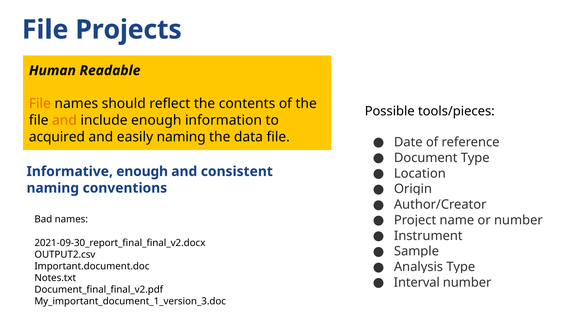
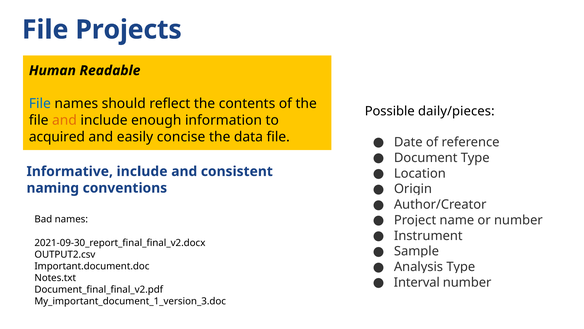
File at (40, 104) colour: orange -> blue
tools/pieces: tools/pieces -> daily/pieces
easily naming: naming -> concise
Informative enough: enough -> include
